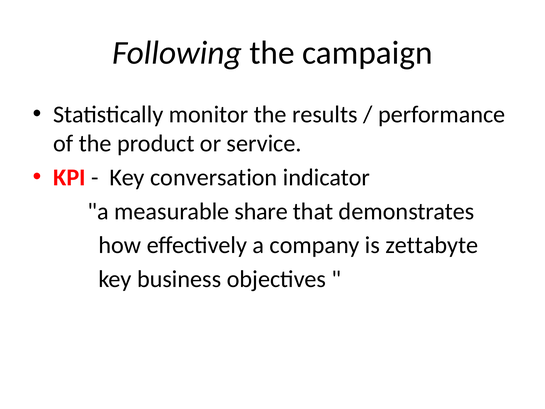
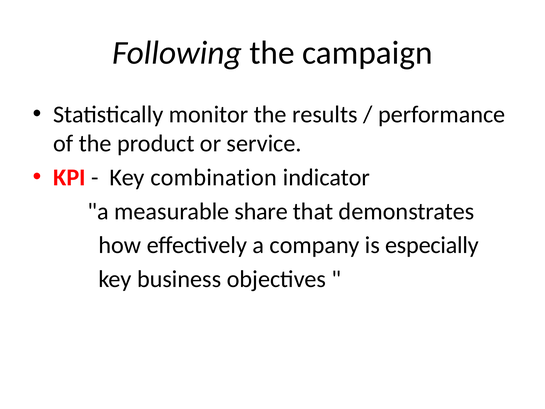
conversation: conversation -> combination
zettabyte: zettabyte -> especially
